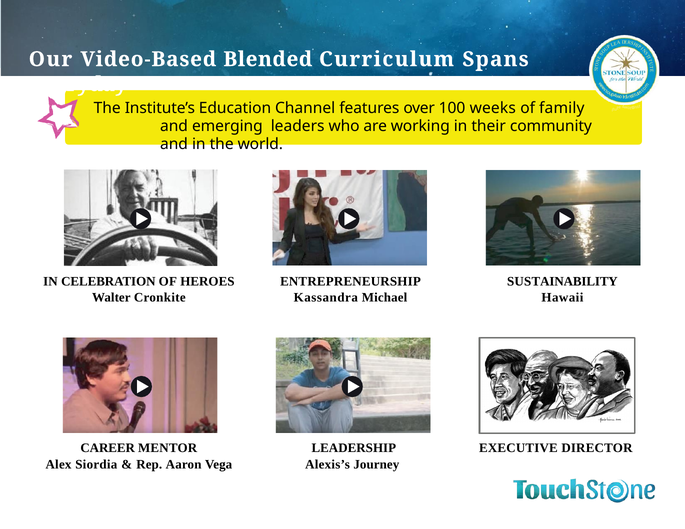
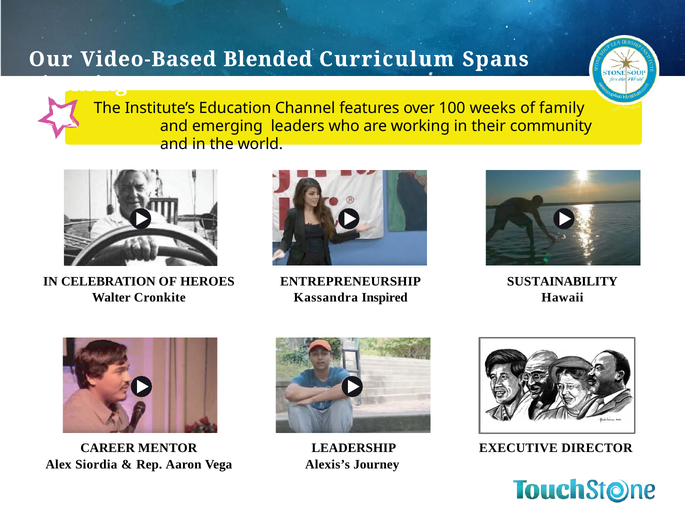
Everyday: Everyday -> Licensing
Michael: Michael -> Inspired
